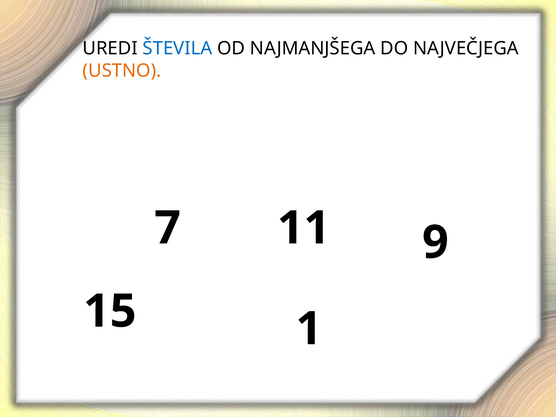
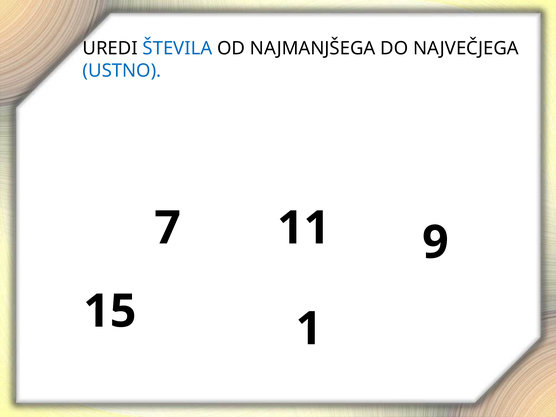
USTNO colour: orange -> blue
